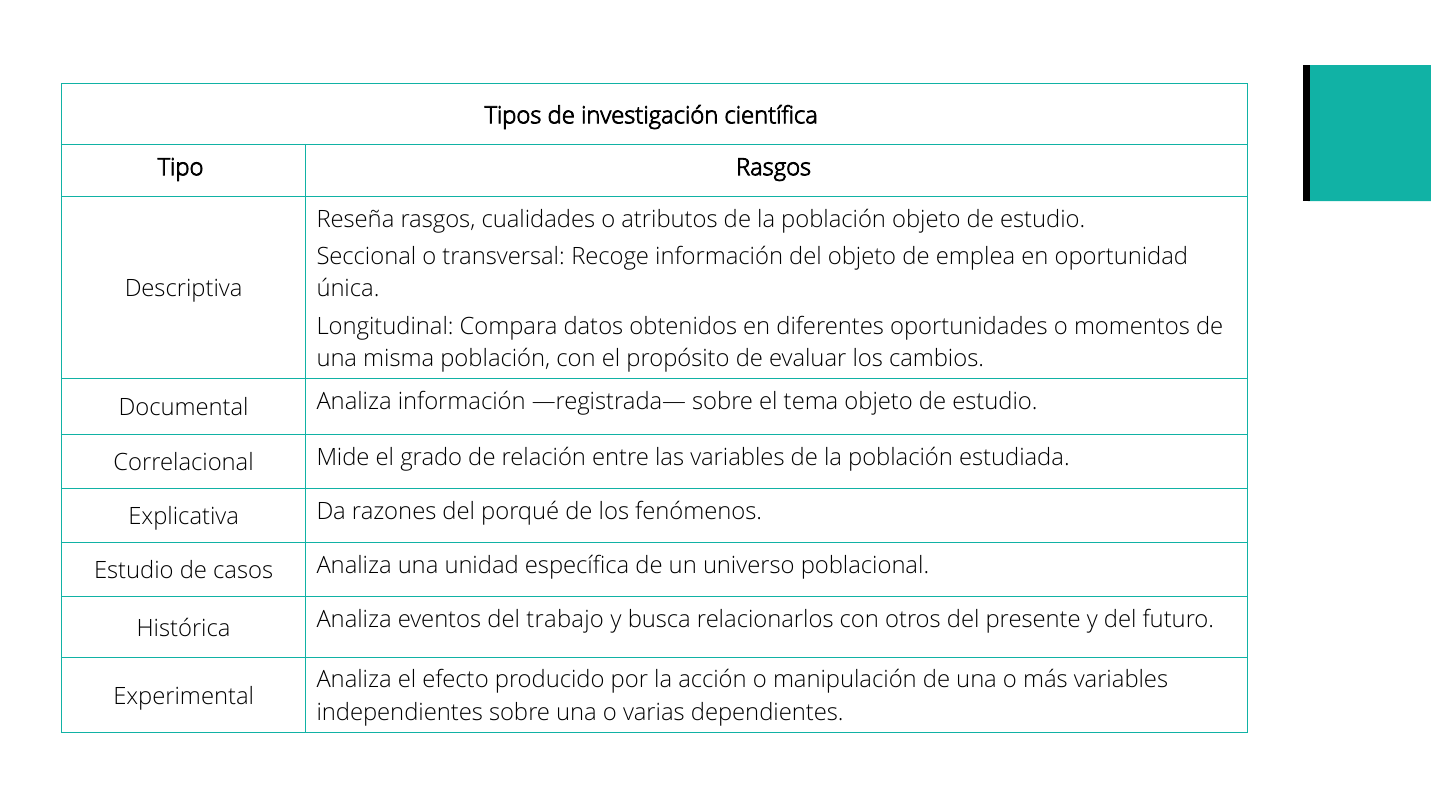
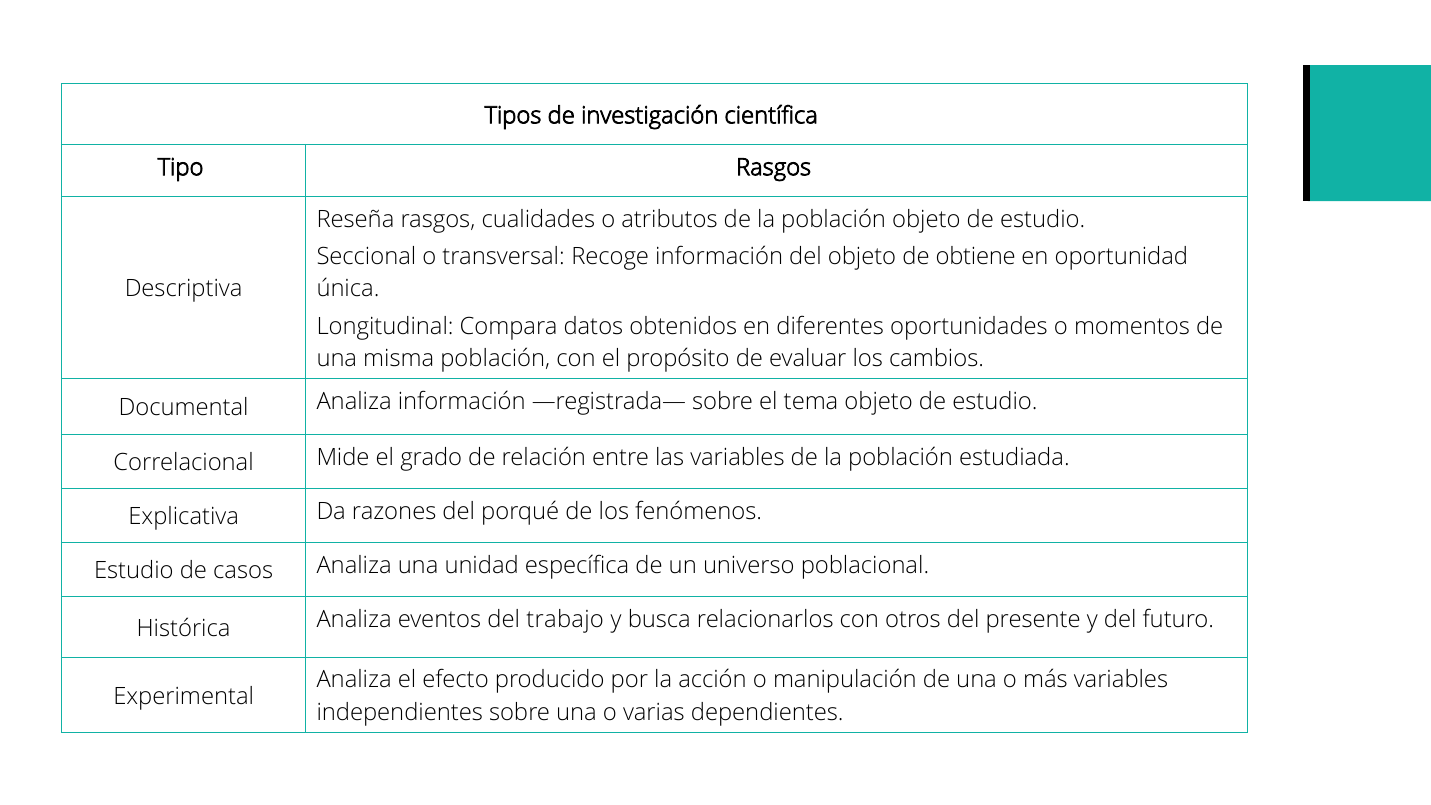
emplea: emplea -> obtiene
